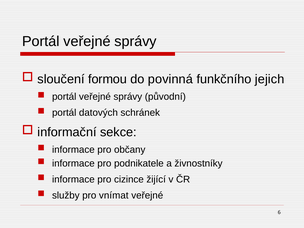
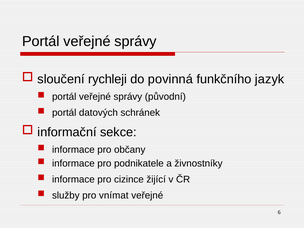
formou: formou -> rychleji
jejich: jejich -> jazyk
